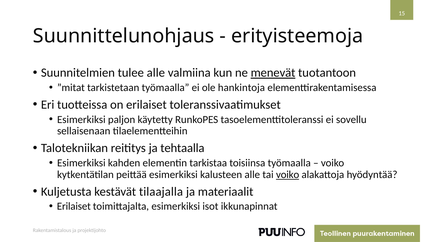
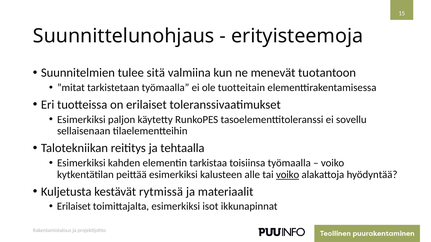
tulee alle: alle -> sitä
menevät underline: present -> none
hankintoja: hankintoja -> tuotteitain
tilaajalla: tilaajalla -> rytmissä
